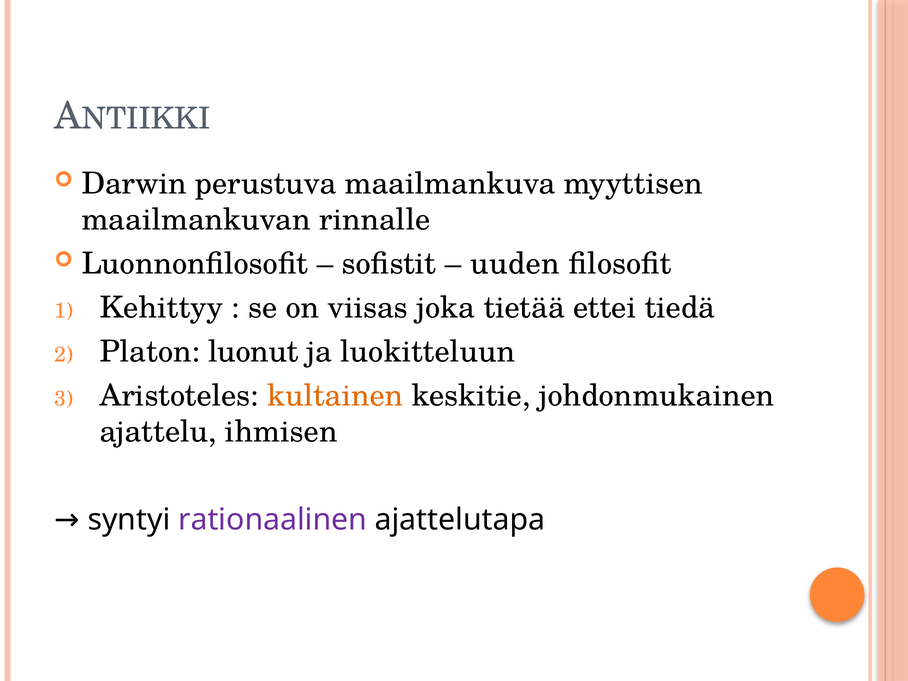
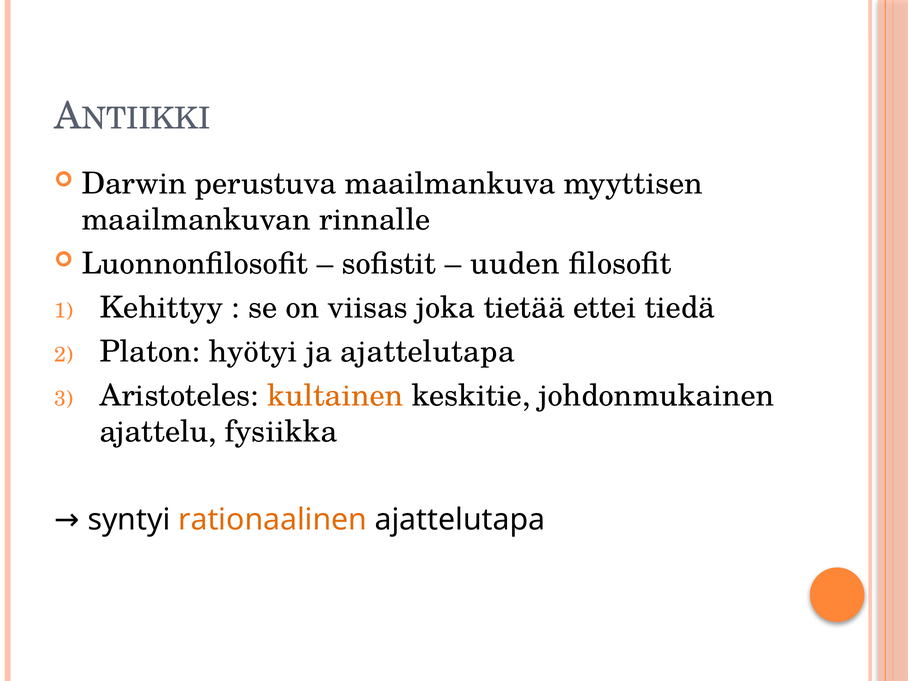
luonut: luonut -> hyötyi
ja luokitteluun: luokitteluun -> ajattelutapa
ihmisen: ihmisen -> fysiikka
rationaalinen colour: purple -> orange
